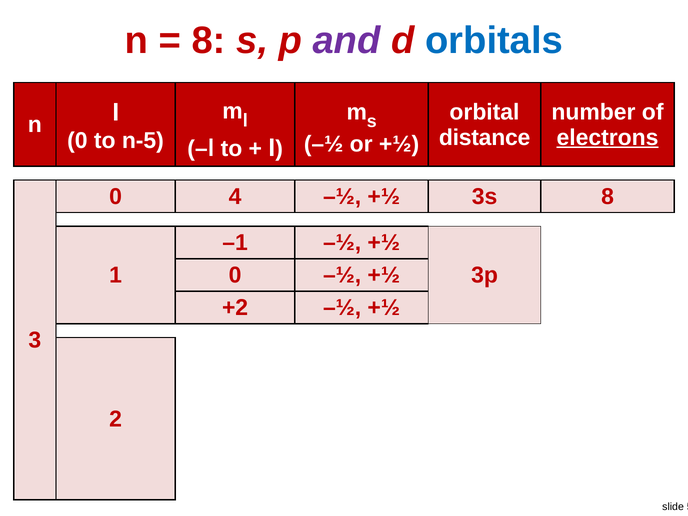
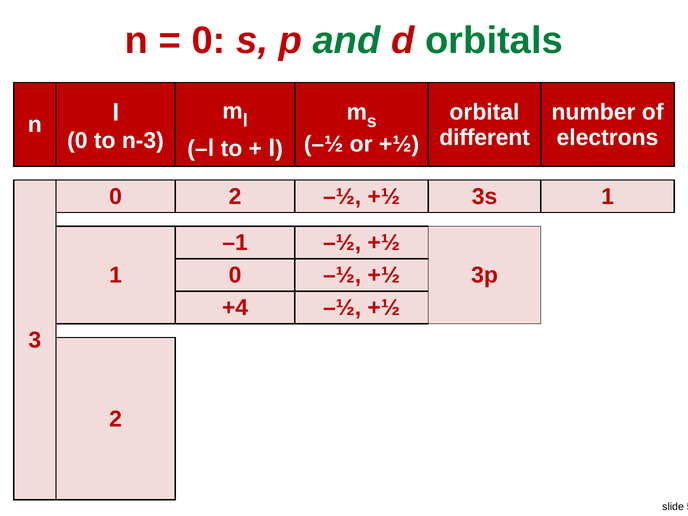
8 at (209, 41): 8 -> 0
and colour: purple -> green
orbitals colour: blue -> green
distance: distance -> different
electrons underline: present -> none
n-5: n-5 -> n-3
0 4: 4 -> 2
3s 8: 8 -> 1
+2: +2 -> +4
